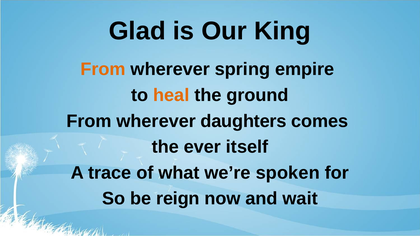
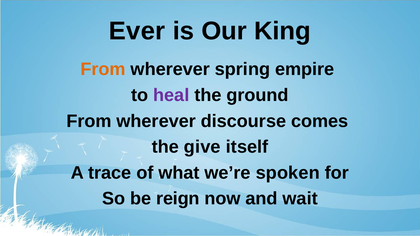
Glad: Glad -> Ever
heal colour: orange -> purple
daughters: daughters -> discourse
ever: ever -> give
